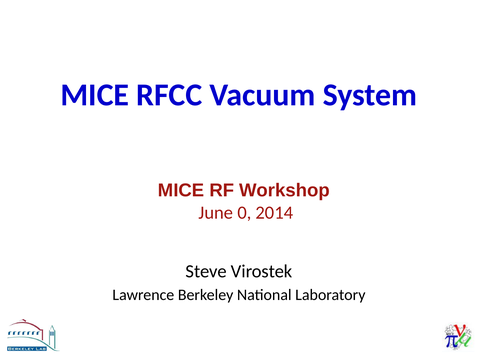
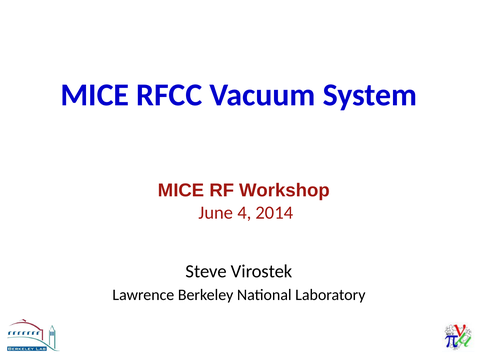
0: 0 -> 4
